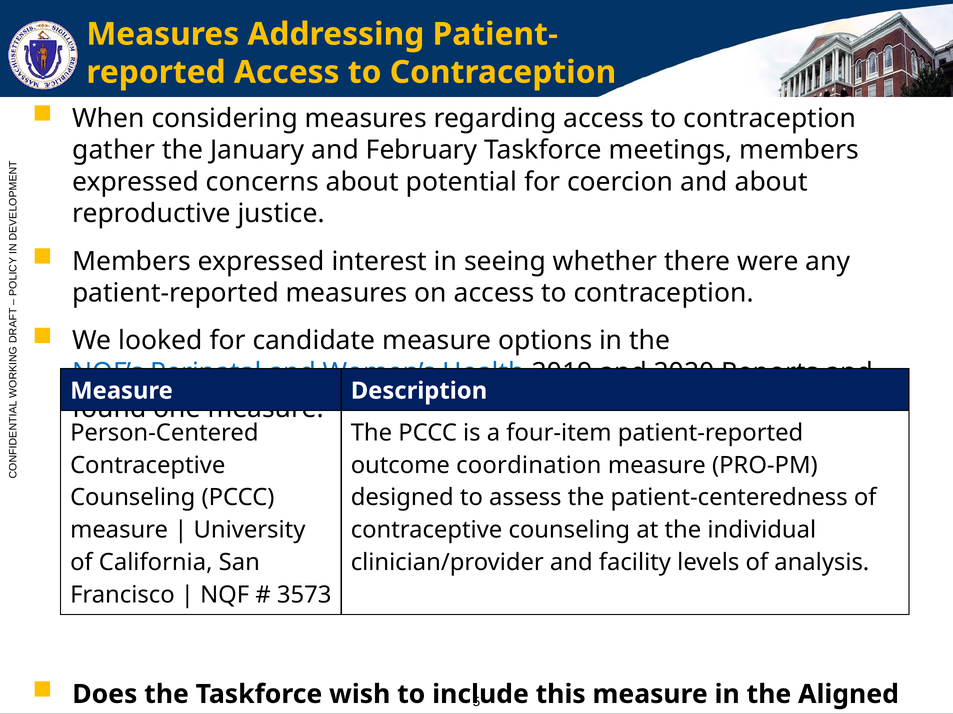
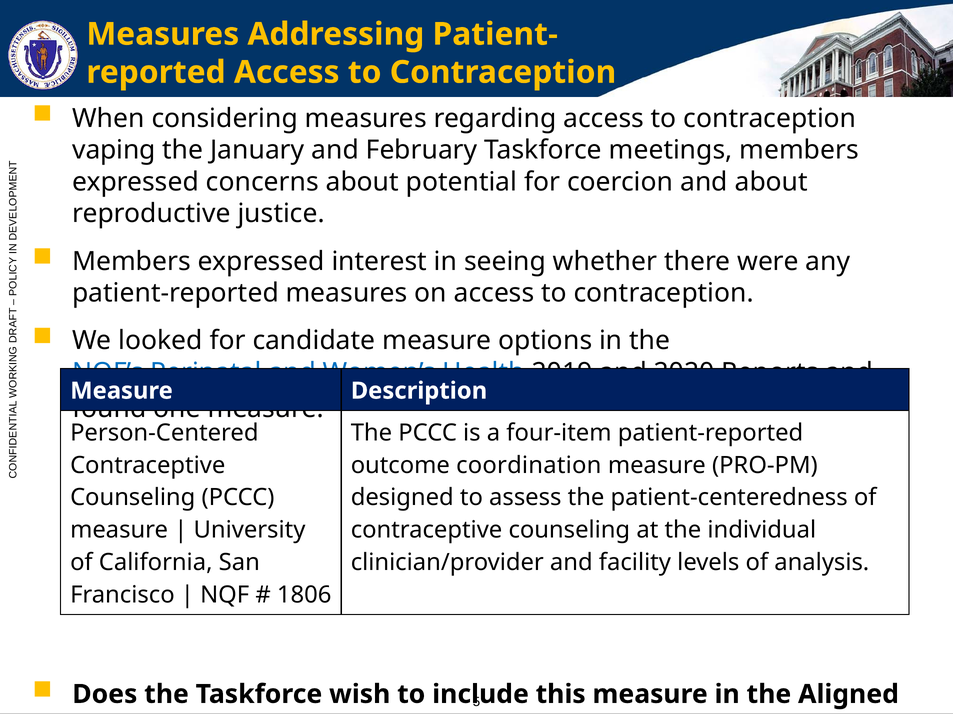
gather: gather -> vaping
3573: 3573 -> 1806
